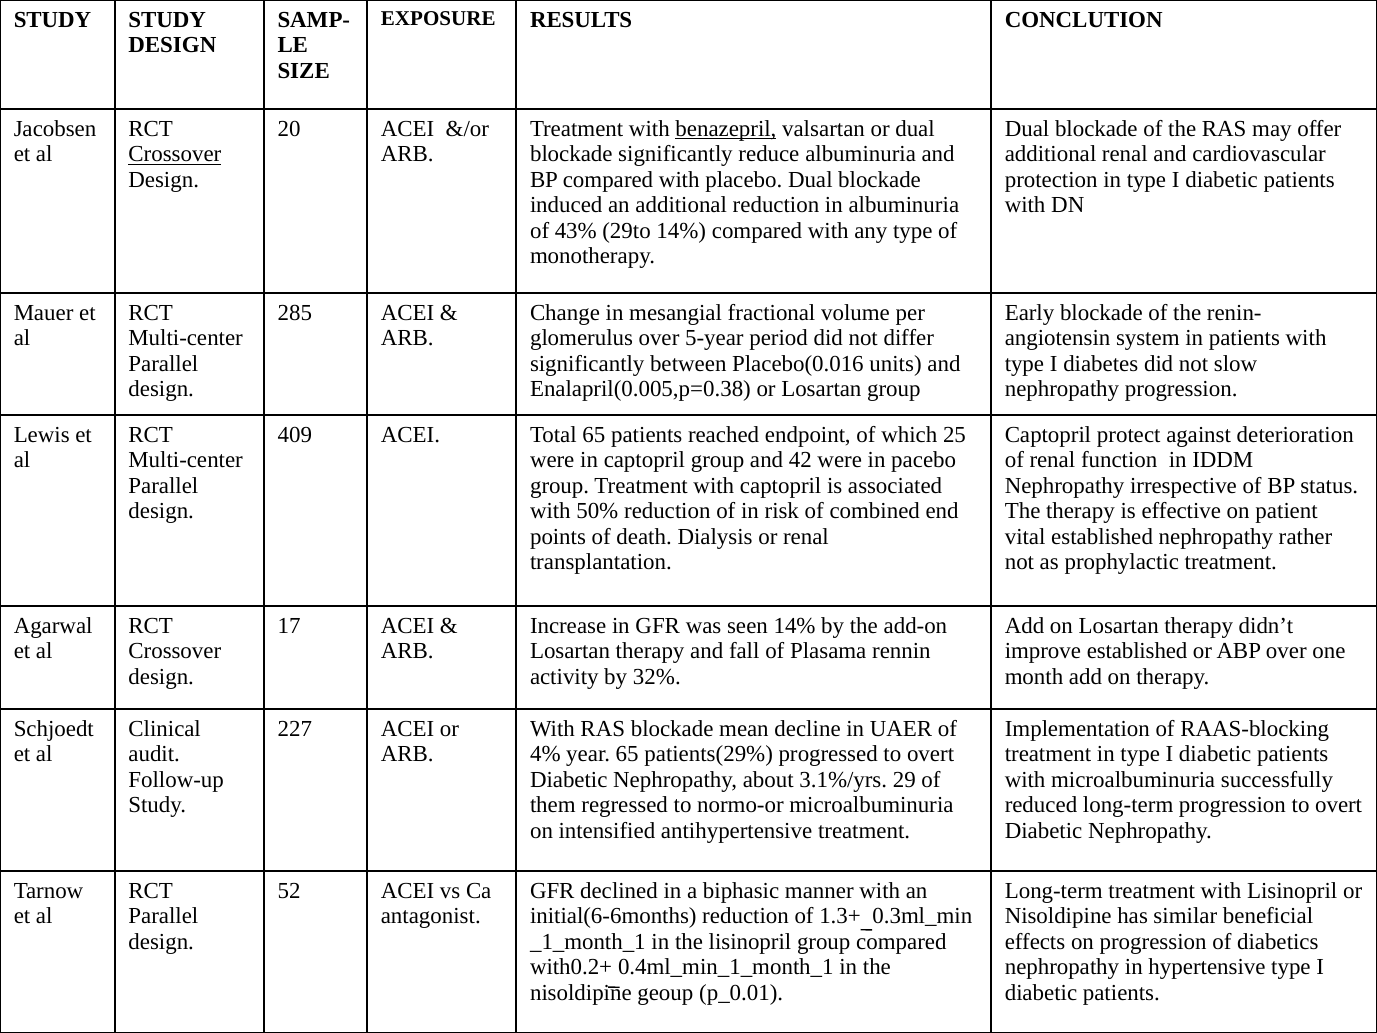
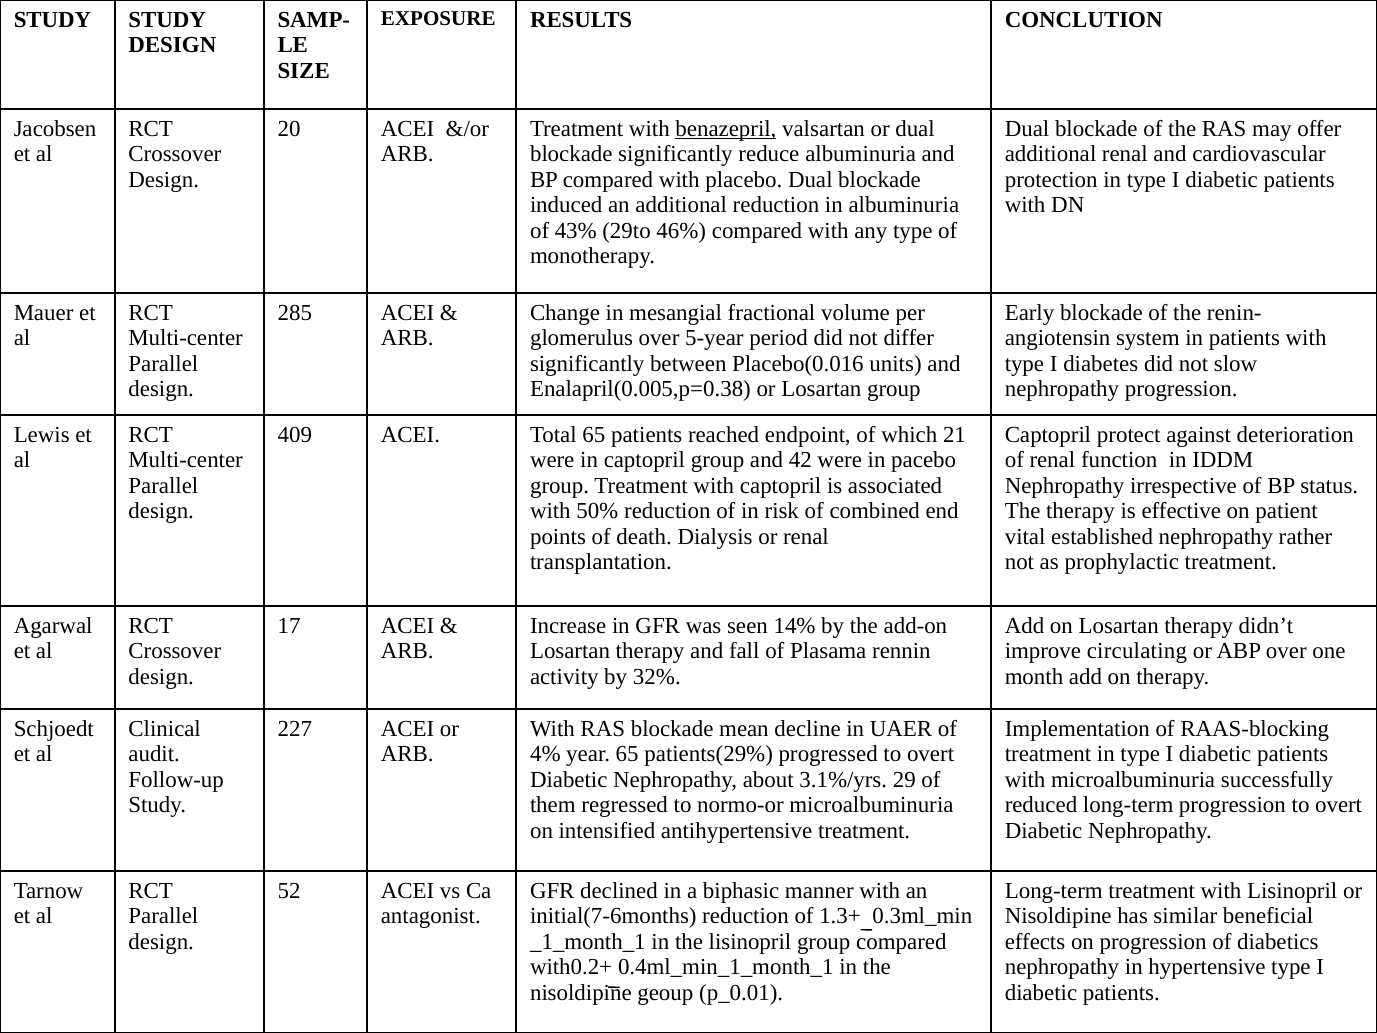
Crossover at (175, 154) underline: present -> none
29to 14%: 14% -> 46%
25: 25 -> 21
improve established: established -> circulating
initial(6-6months: initial(6-6months -> initial(7-6months
